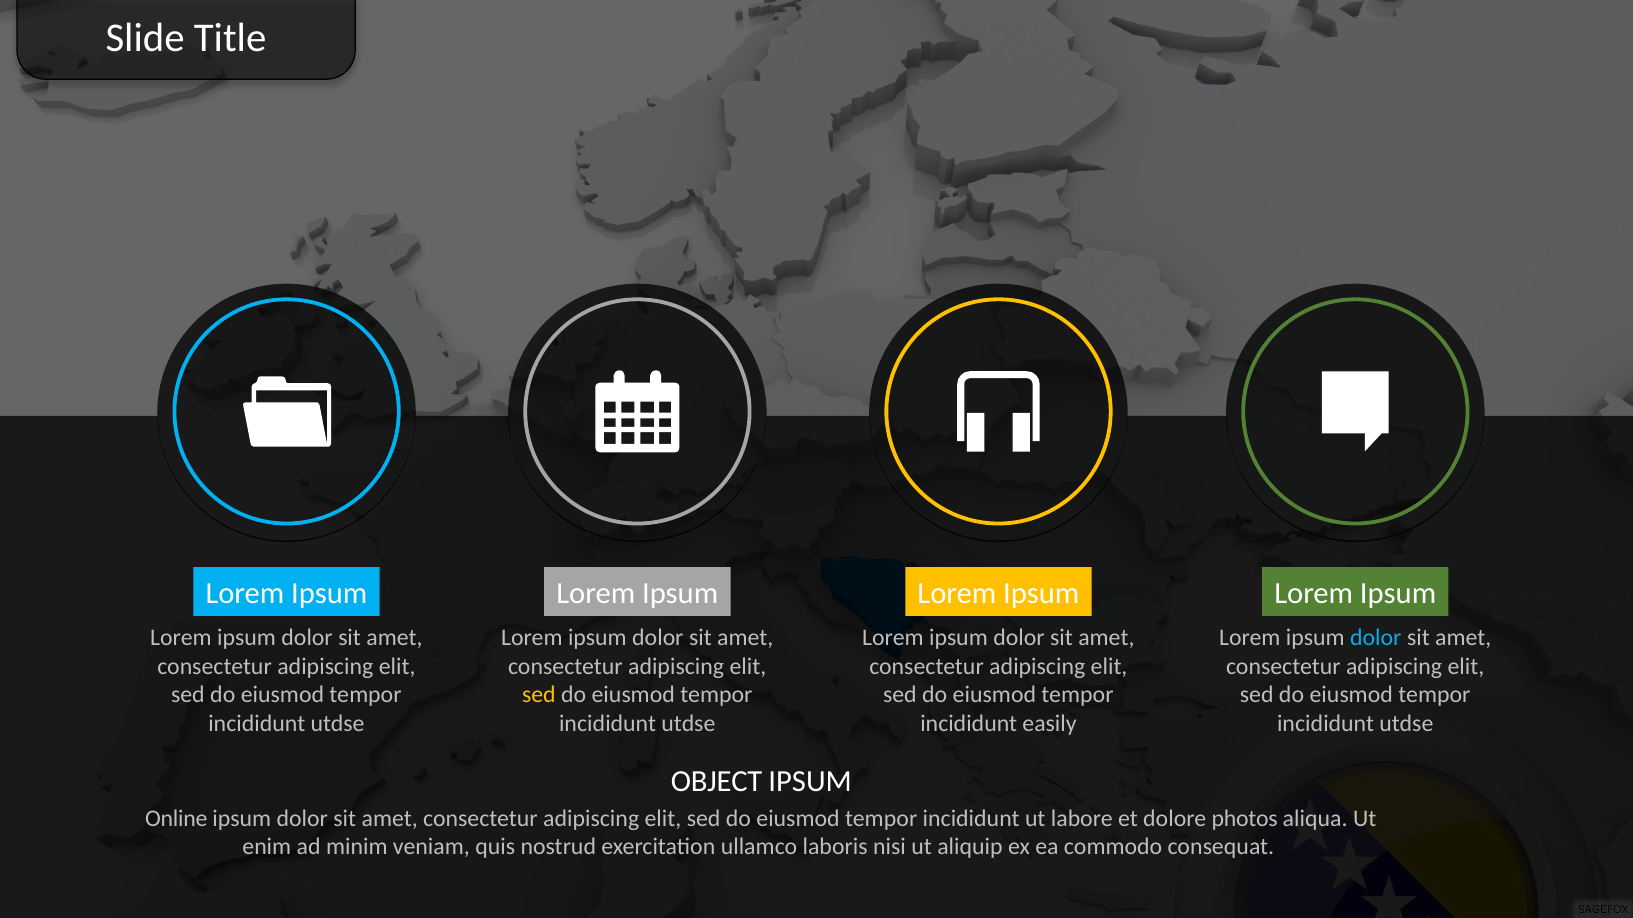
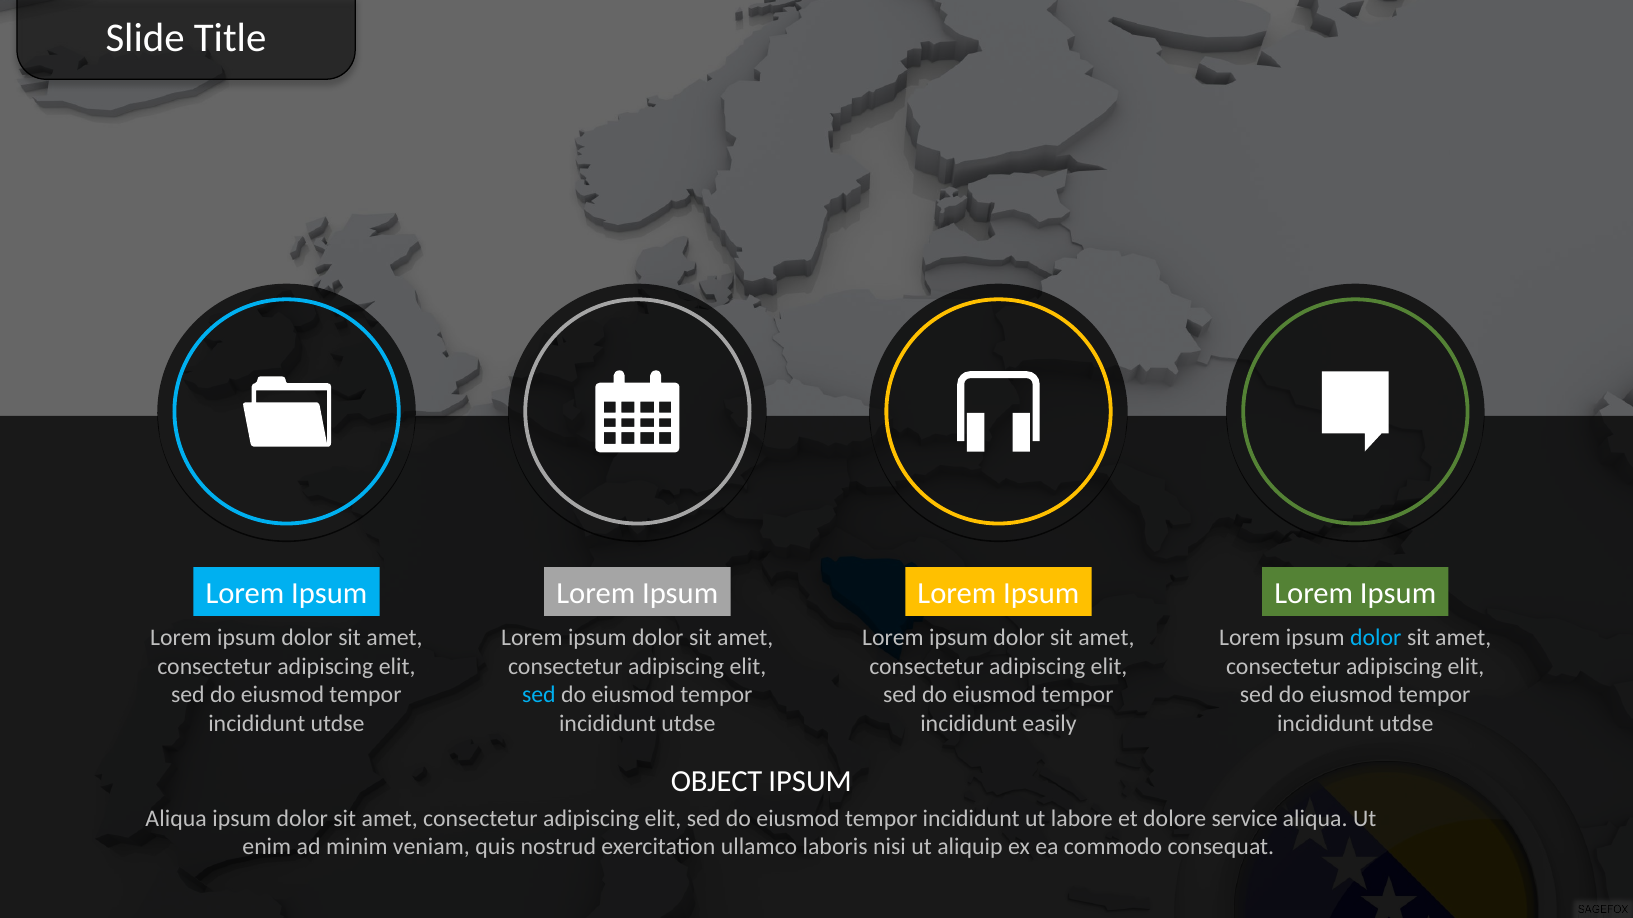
sed at (539, 695) colour: yellow -> light blue
Online at (176, 819): Online -> Aliqua
photos: photos -> service
